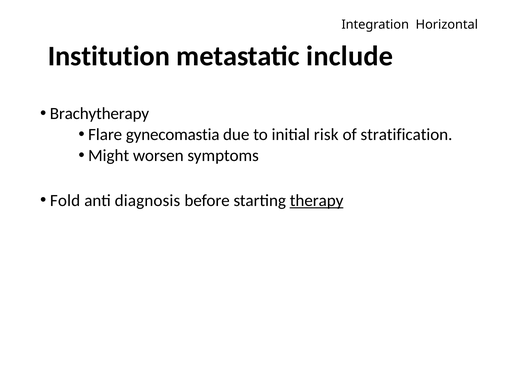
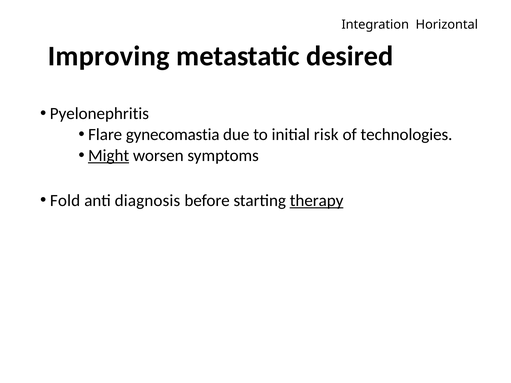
Institution: Institution -> Improving
include: include -> desired
Brachytherapy: Brachytherapy -> Pyelonephritis
stratification: stratification -> technologies
Might underline: none -> present
